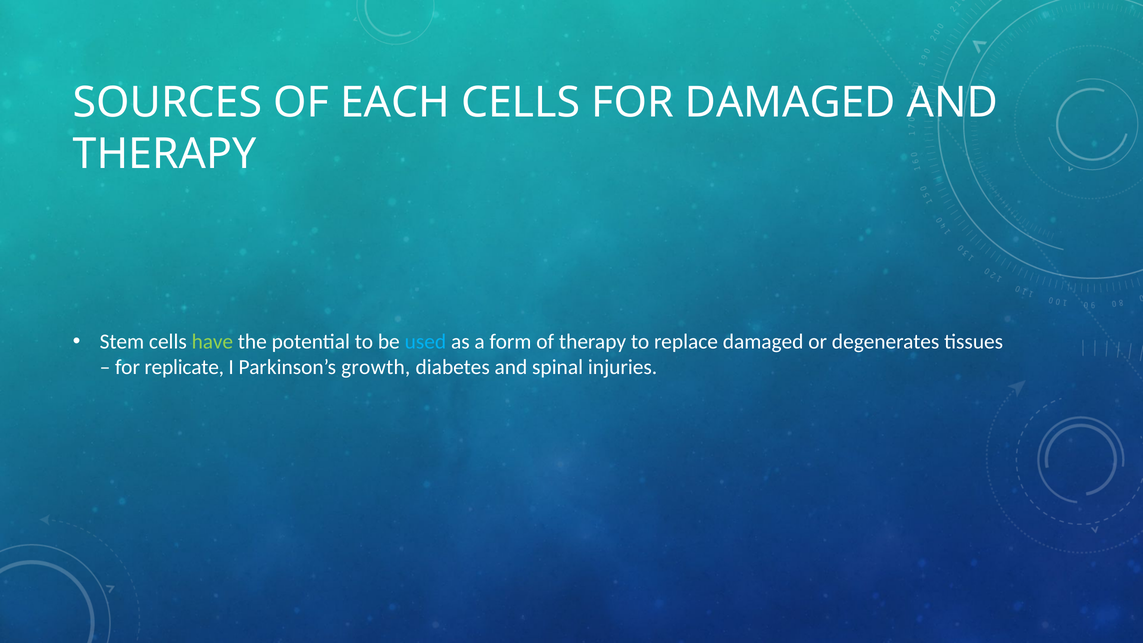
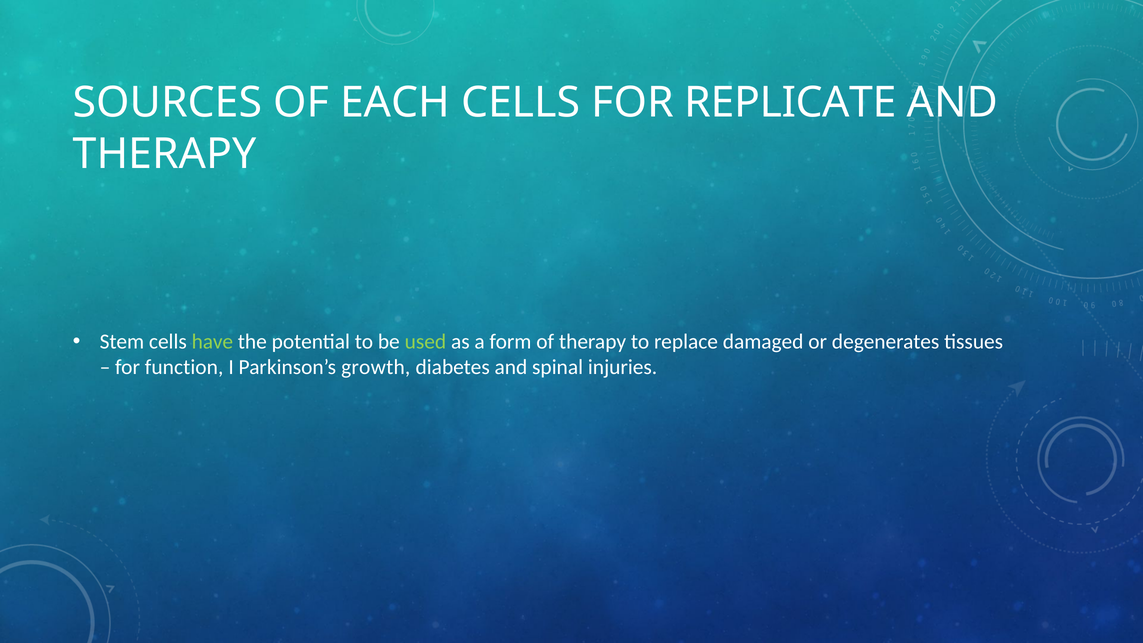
FOR DAMAGED: DAMAGED -> REPLICATE
used colour: light blue -> light green
replicate: replicate -> function
